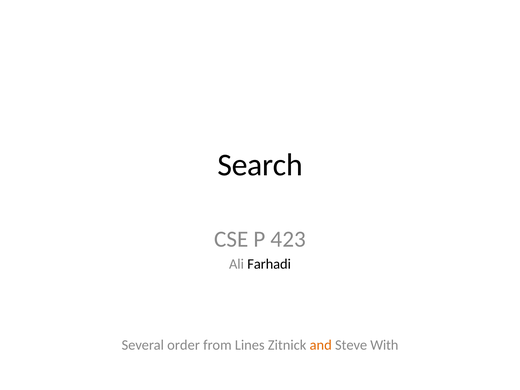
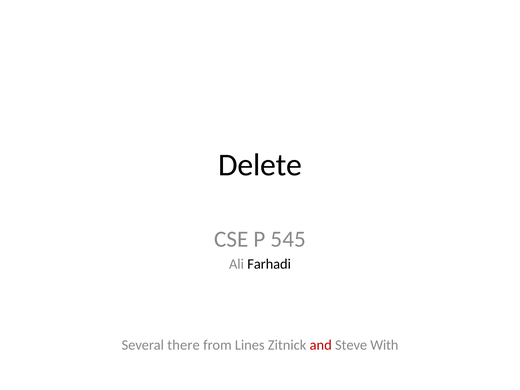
Search: Search -> Delete
423: 423 -> 545
order: order -> there
and colour: orange -> red
